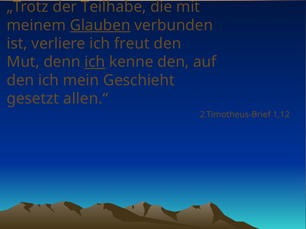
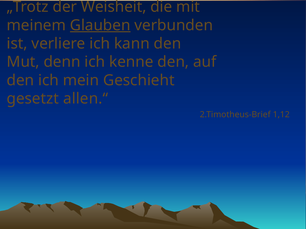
Teilhabe: Teilhabe -> Weisheit
freut: freut -> kann
ich at (95, 62) underline: present -> none
